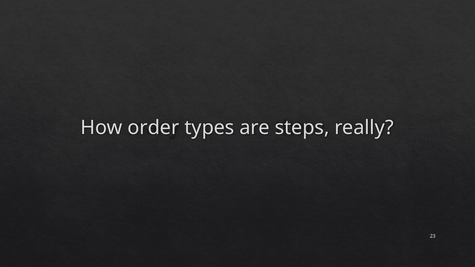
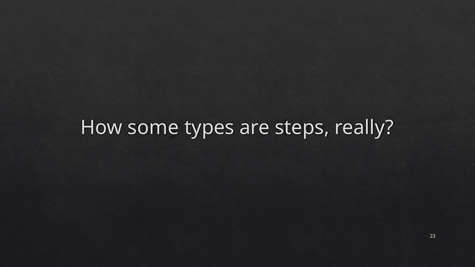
order: order -> some
